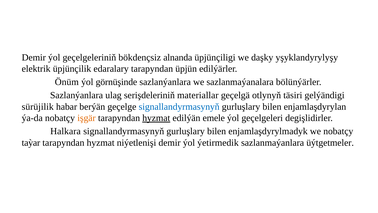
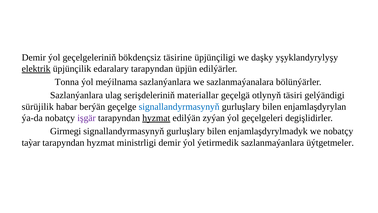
alnanda: alnanda -> täsirine
elektrik underline: none -> present
Önüm: Önüm -> Tonna
görnüşinde: görnüşinde -> meýilnama
işgär colour: orange -> purple
emele: emele -> zyýan
Halkara: Halkara -> Girmegi
niýetlenişi: niýetlenişi -> ministrligi
